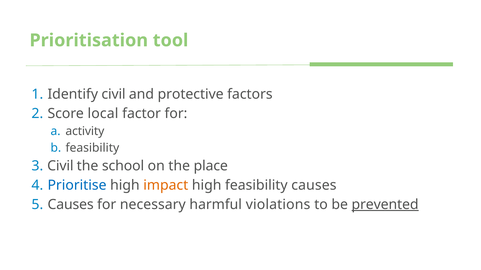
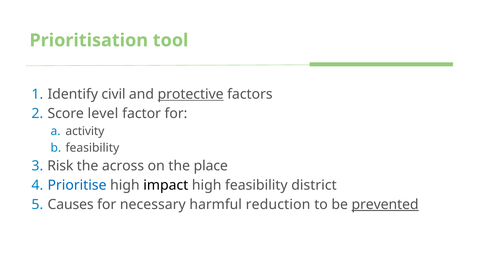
protective underline: none -> present
local: local -> level
Civil at (60, 166): Civil -> Risk
school: school -> across
impact colour: orange -> black
feasibility causes: causes -> district
violations: violations -> reduction
